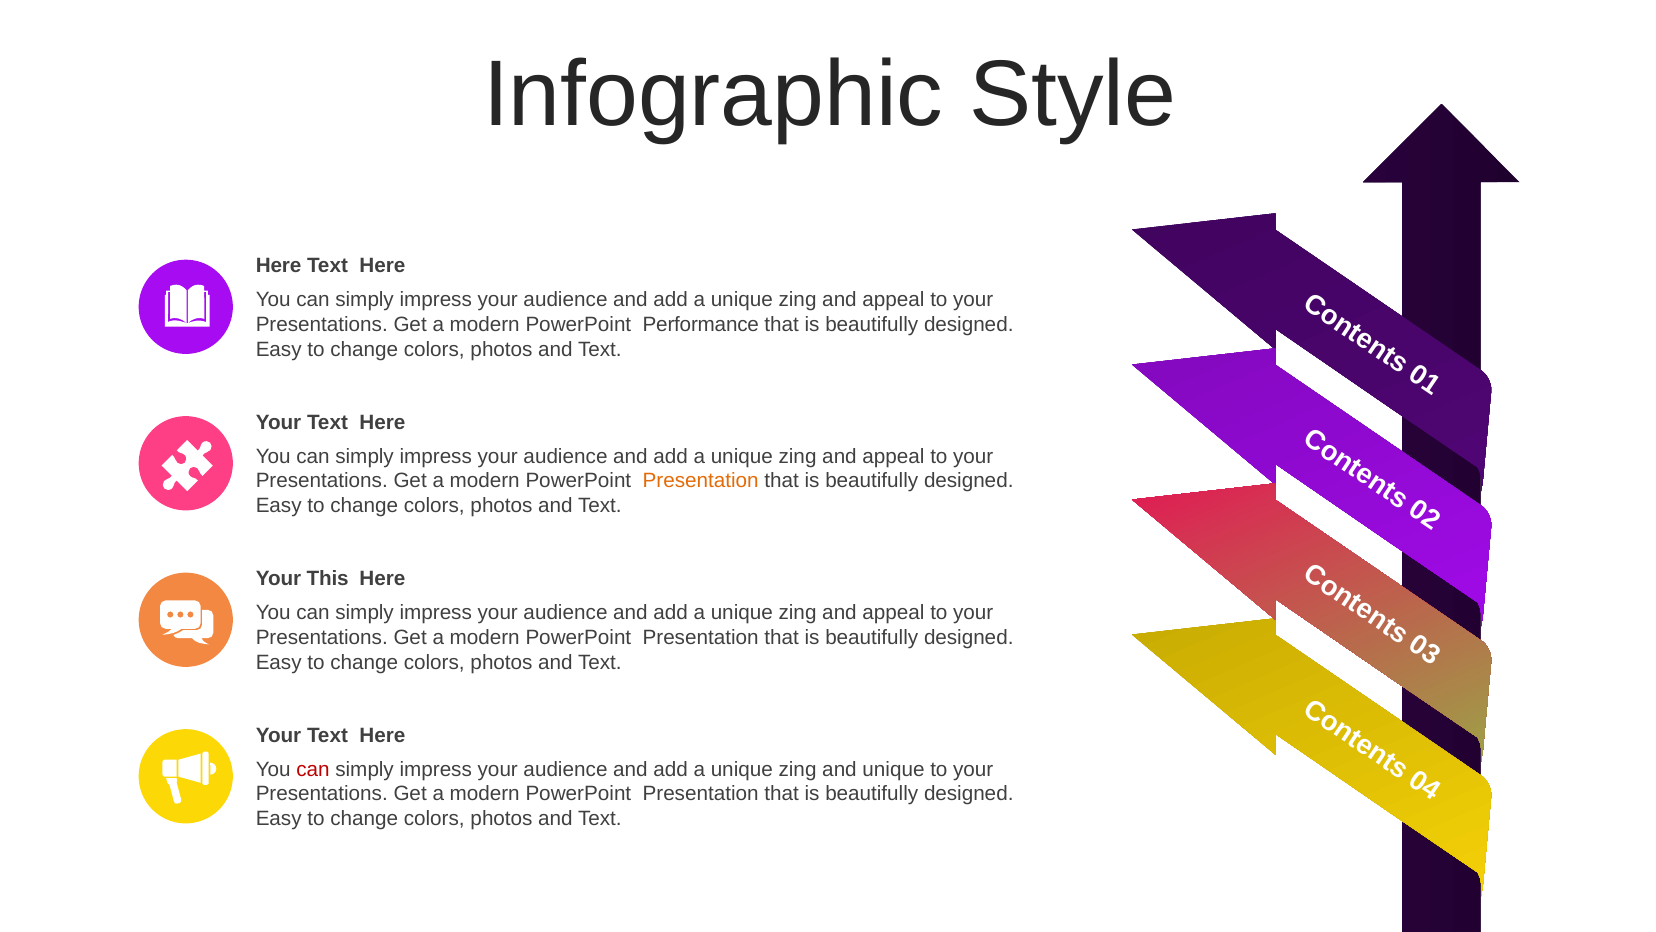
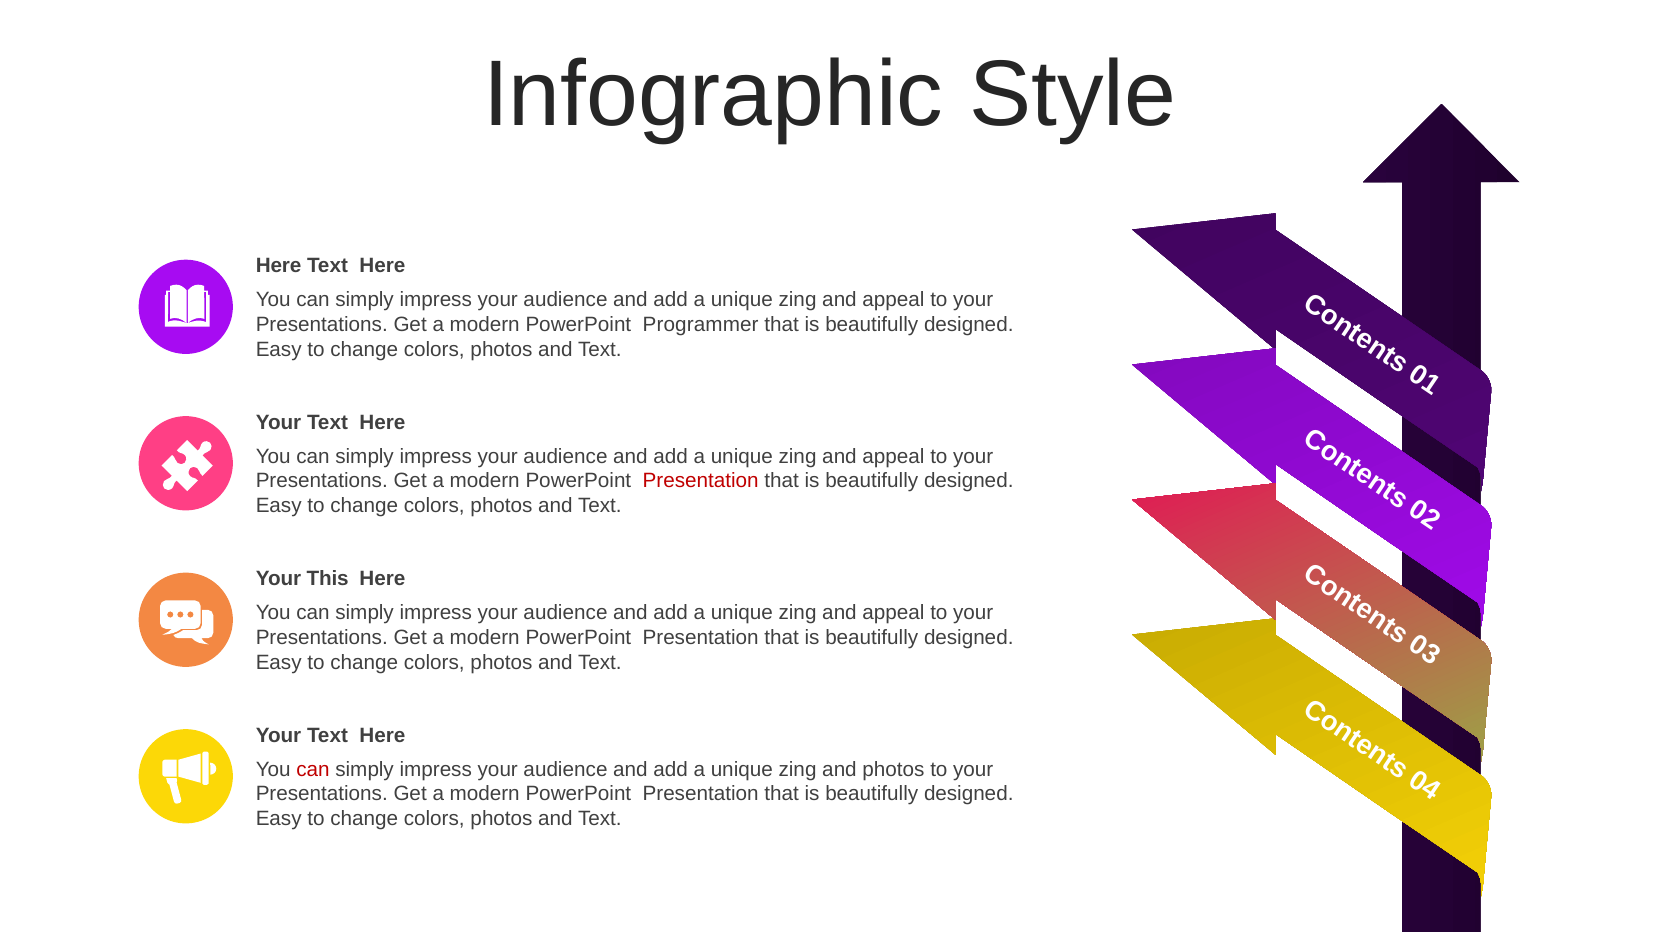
Performance: Performance -> Programmer
Presentation at (701, 481) colour: orange -> red
and unique: unique -> photos
